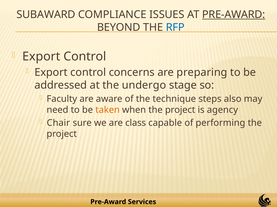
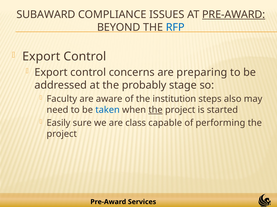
undergo: undergo -> probably
technique: technique -> institution
taken colour: orange -> blue
the at (156, 110) underline: none -> present
agency: agency -> started
Chair: Chair -> Easily
